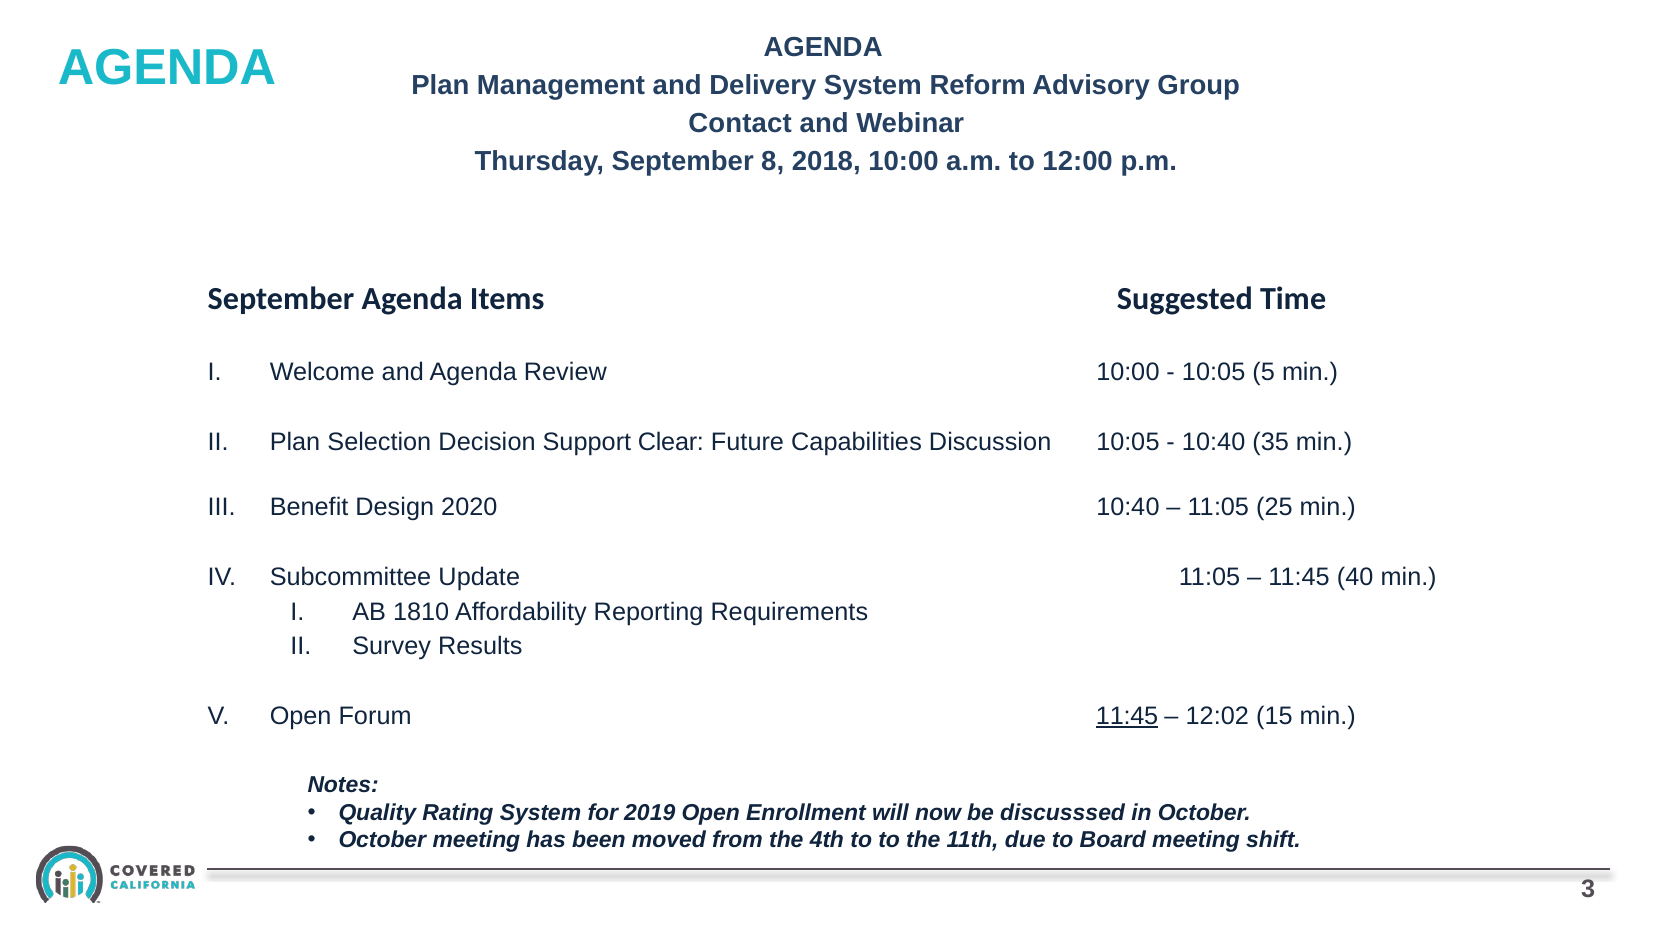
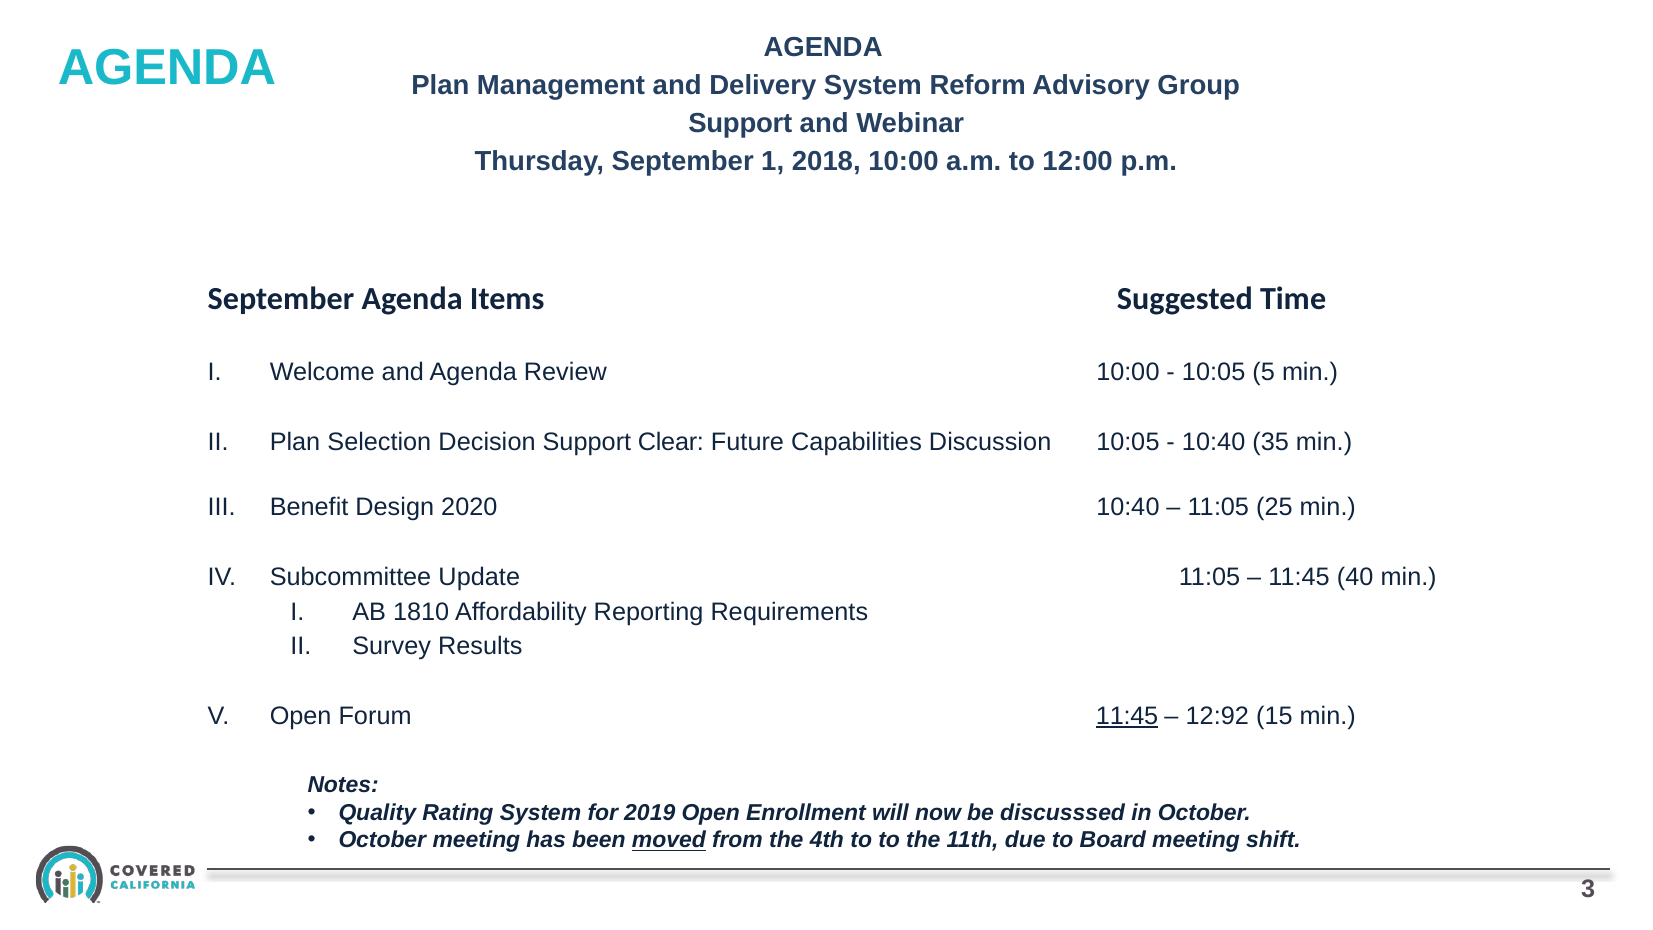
Contact at (740, 123): Contact -> Support
8: 8 -> 1
12:02: 12:02 -> 12:92
moved underline: none -> present
